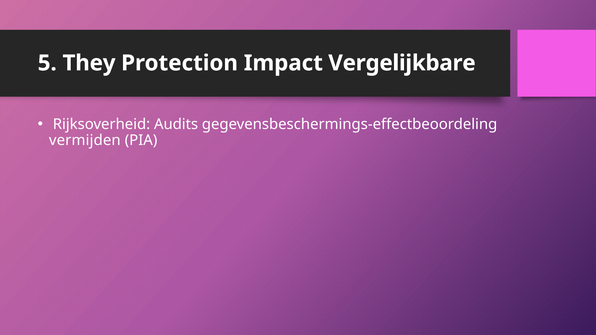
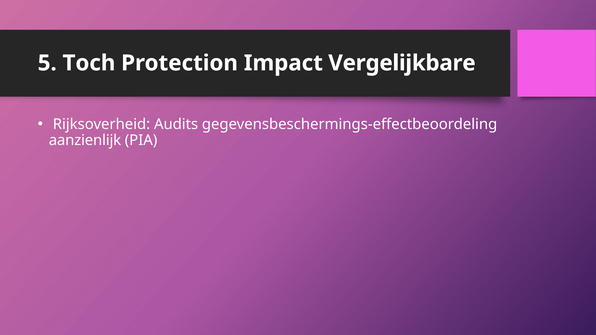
They: They -> Toch
vermijden: vermijden -> aanzienlijk
